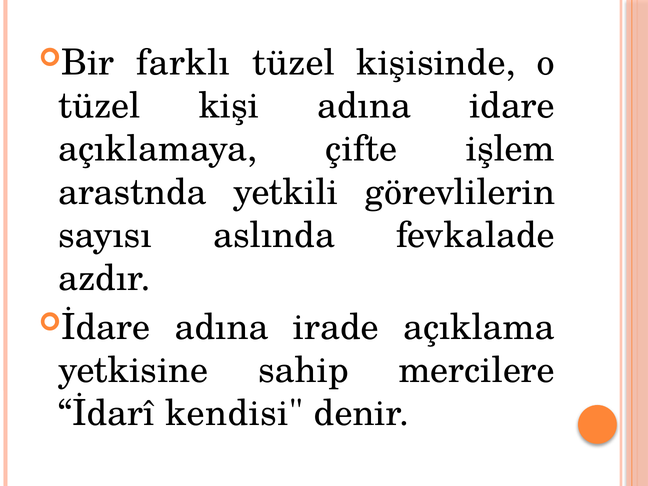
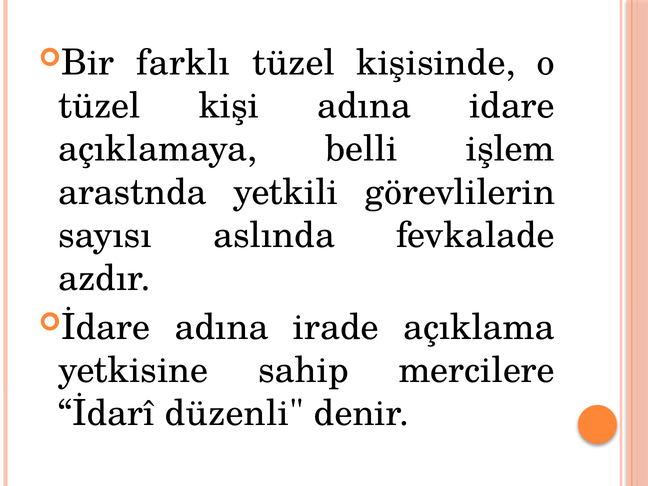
çifte: çifte -> belli
kendisi: kendisi -> düzenli
